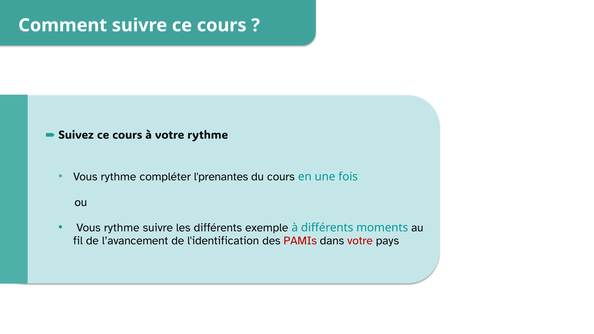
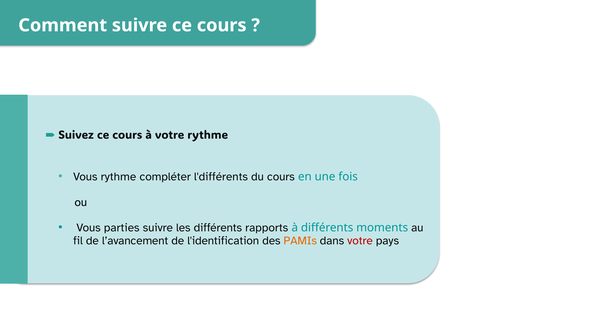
l'prenantes: l'prenantes -> l'différents
rythme at (122, 228): rythme -> parties
exemple: exemple -> rapports
PAMIs colour: red -> orange
